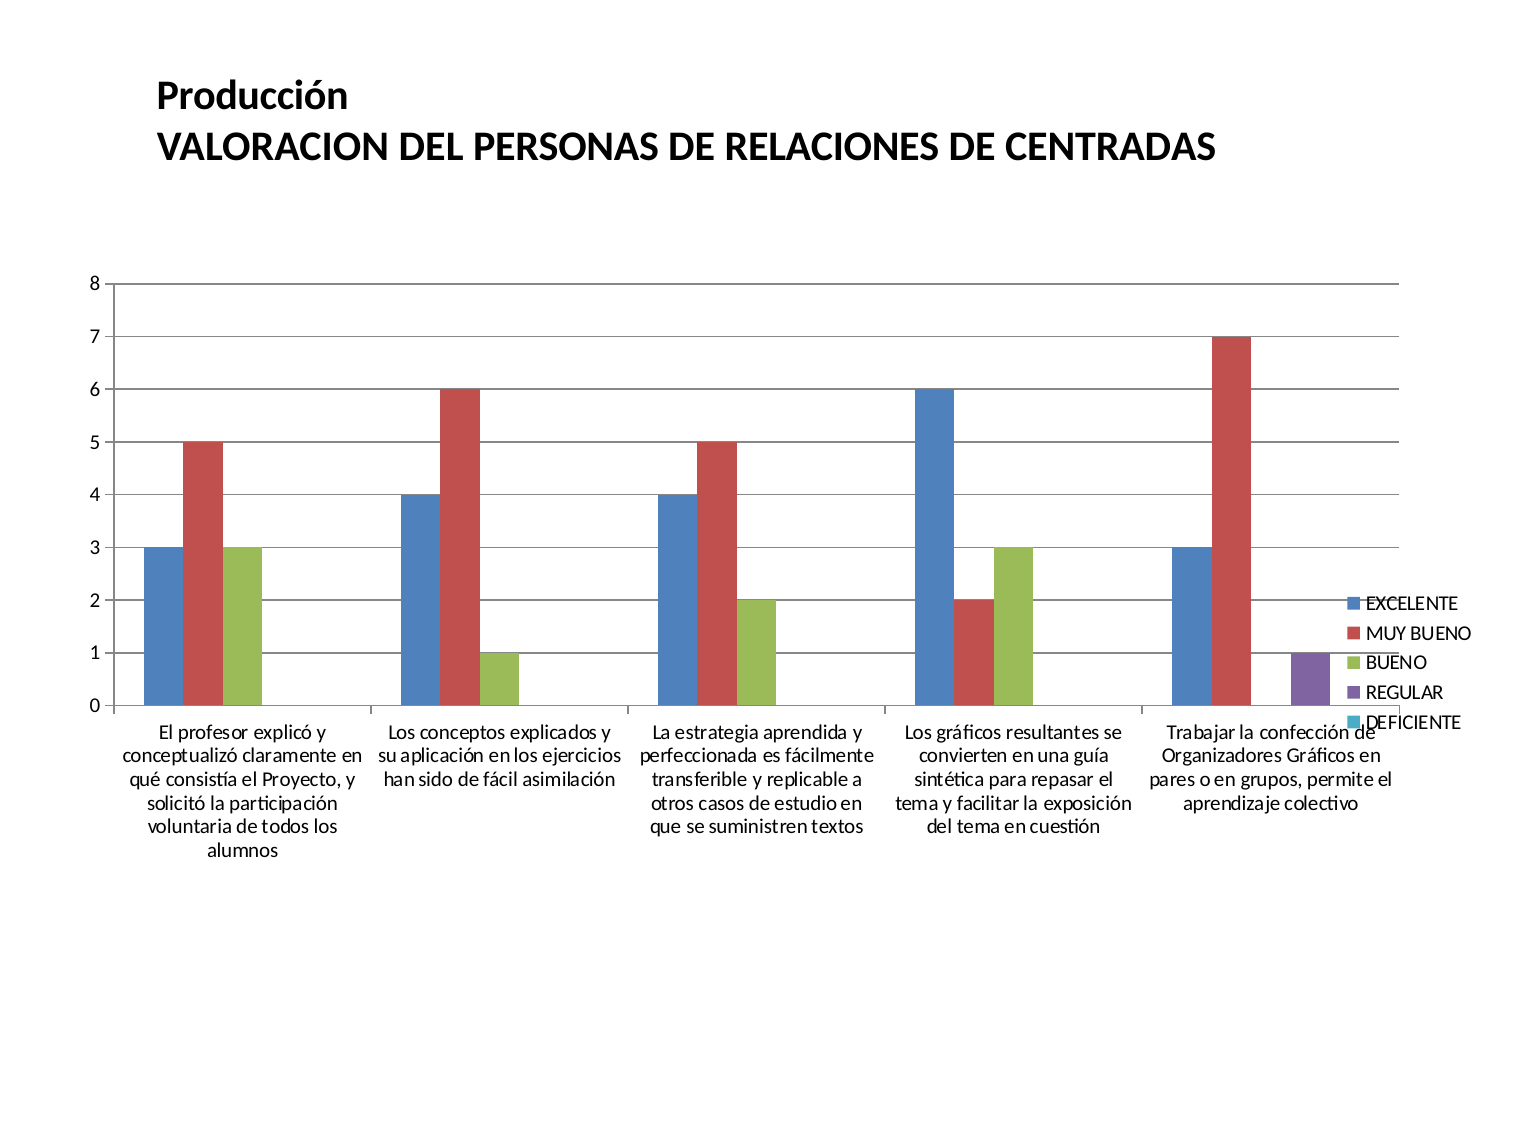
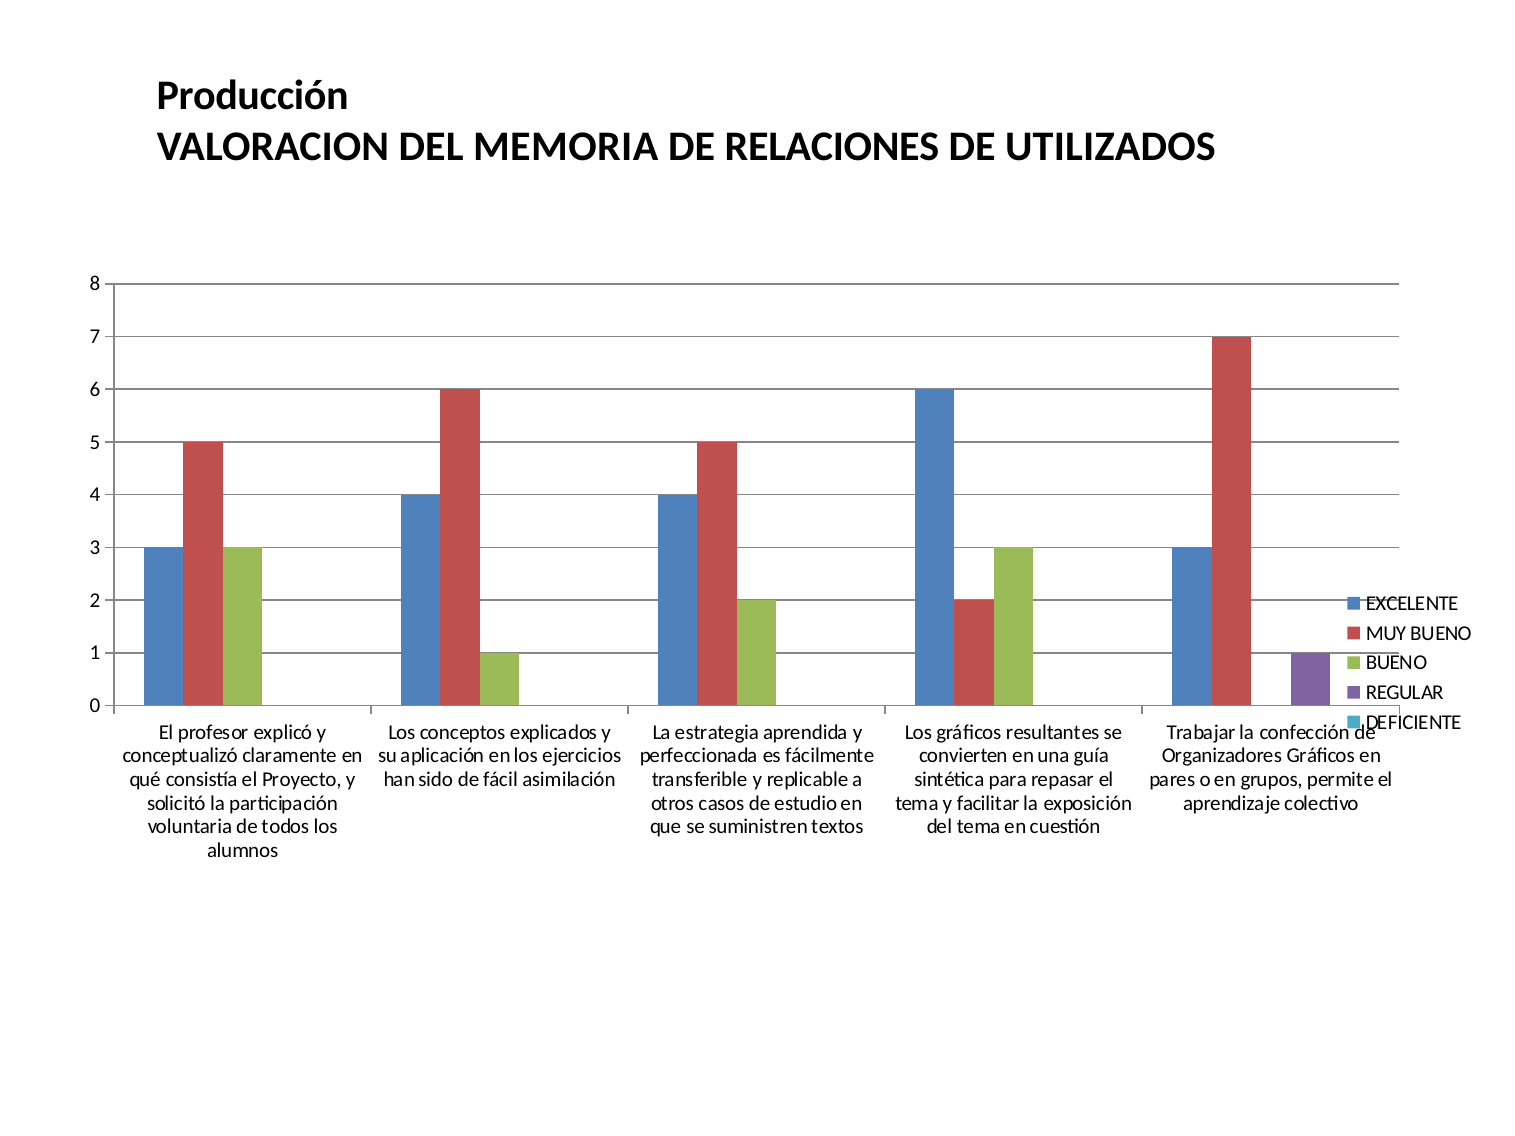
PERSONAS: PERSONAS -> MEMORIA
CENTRADAS: CENTRADAS -> UTILIZADOS
